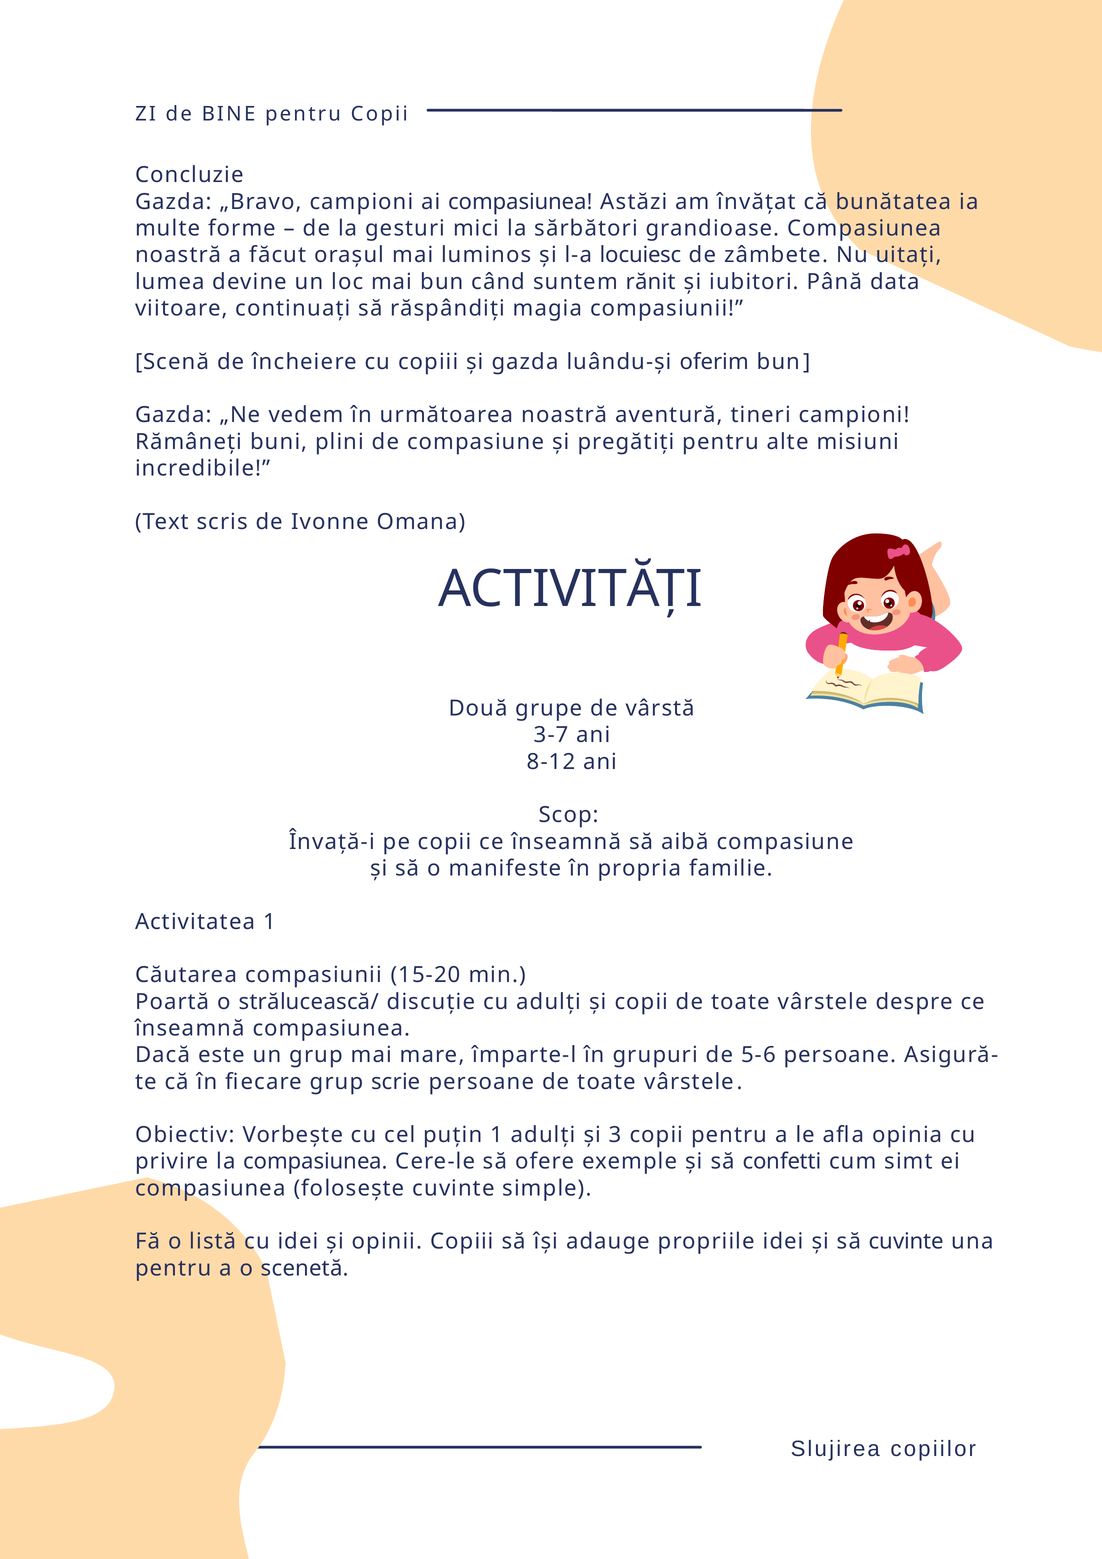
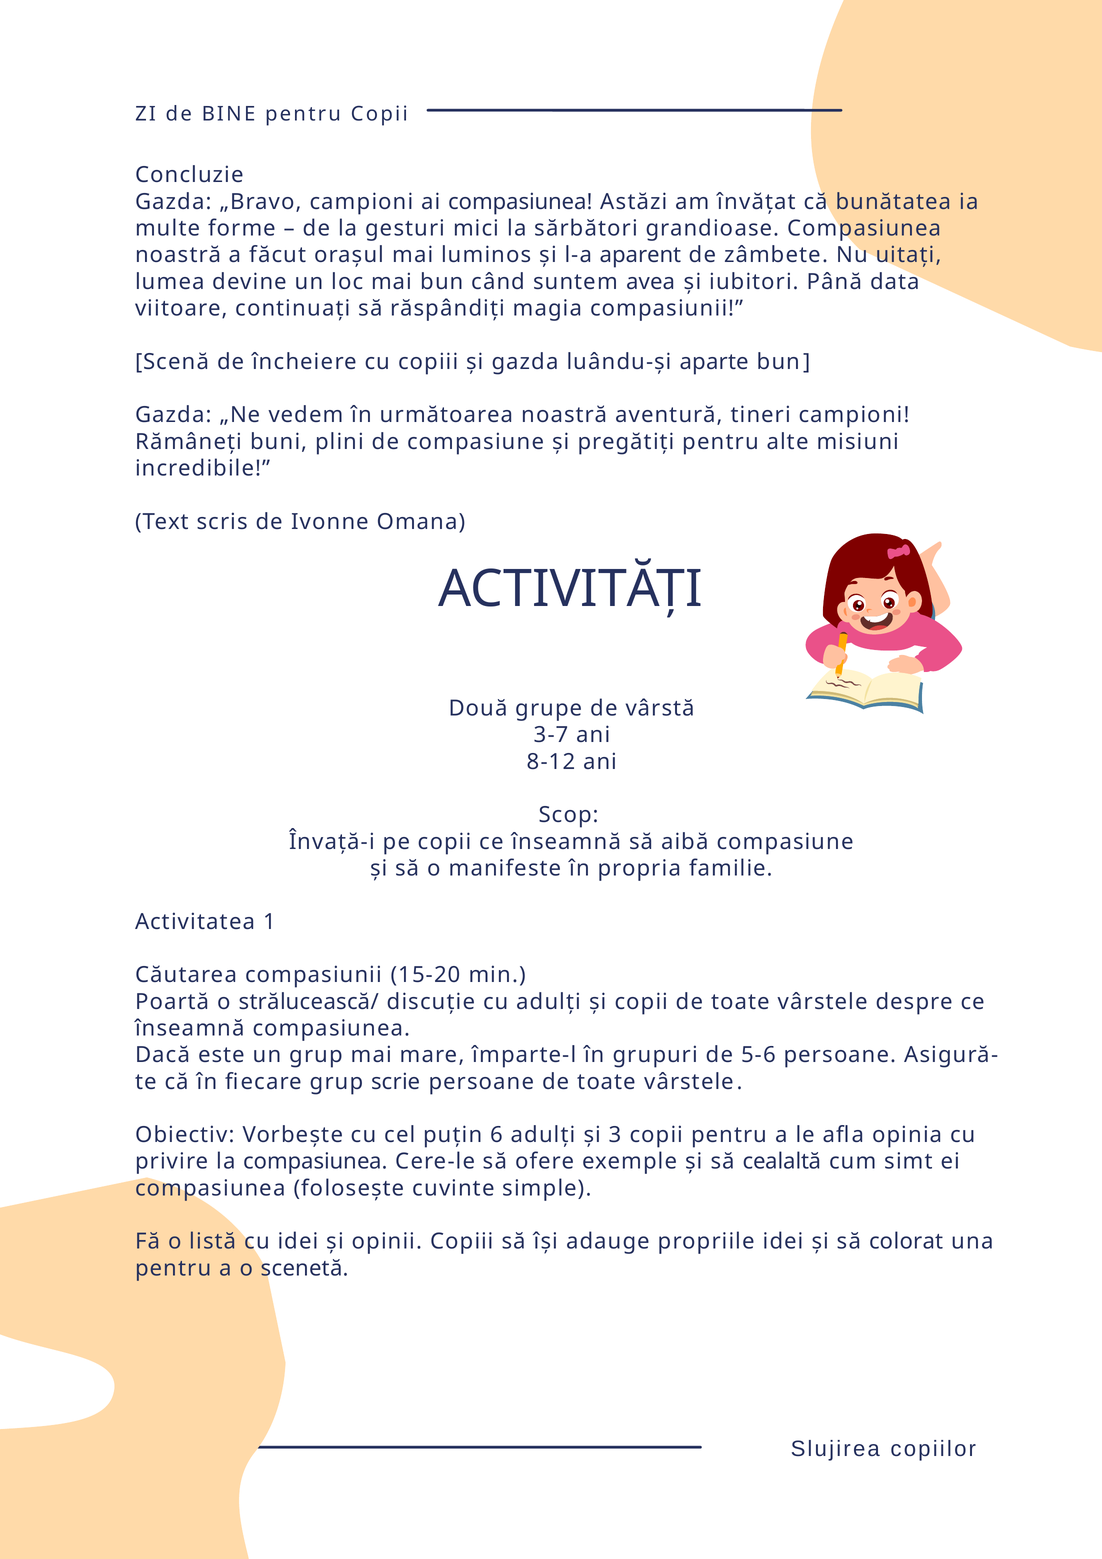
locuiesc: locuiesc -> aparent
rănit: rănit -> avea
oferim: oferim -> aparte
puțin 1: 1 -> 6
confetti: confetti -> cealaltă
să cuvinte: cuvinte -> colorat
